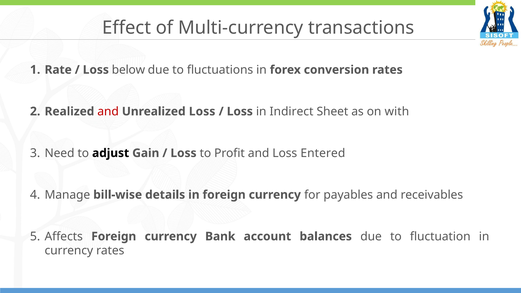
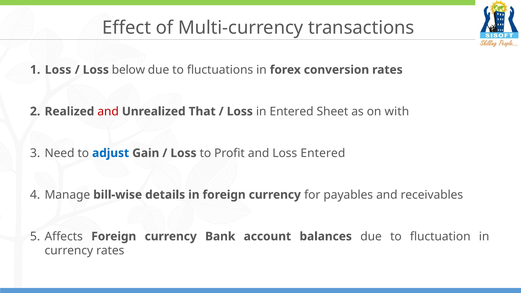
Rate at (58, 70): Rate -> Loss
Unrealized Loss: Loss -> That
in Indirect: Indirect -> Entered
adjust colour: black -> blue
